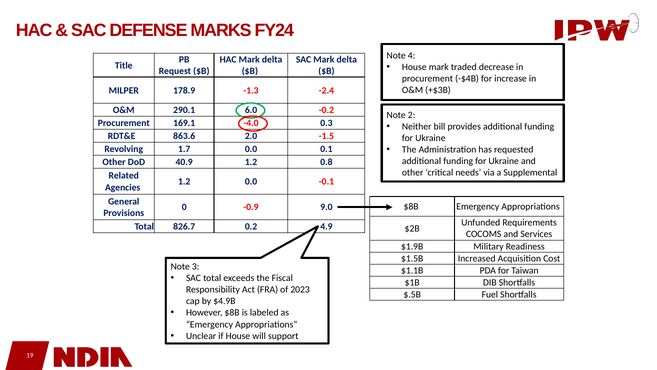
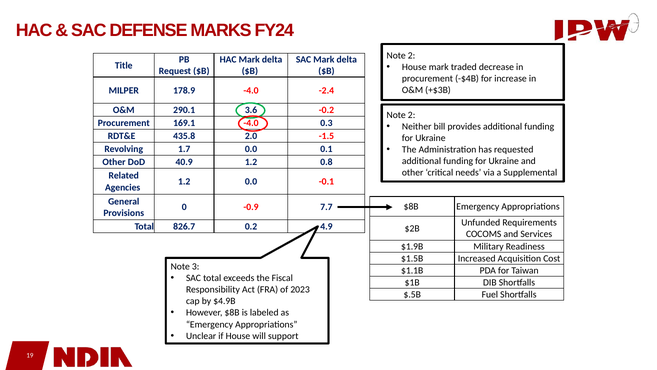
4 at (412, 55): 4 -> 2
178.9 -1.3: -1.3 -> -4.0
6.0: 6.0 -> 3.6
863.6: 863.6 -> 435.8
9.0: 9.0 -> 7.7
